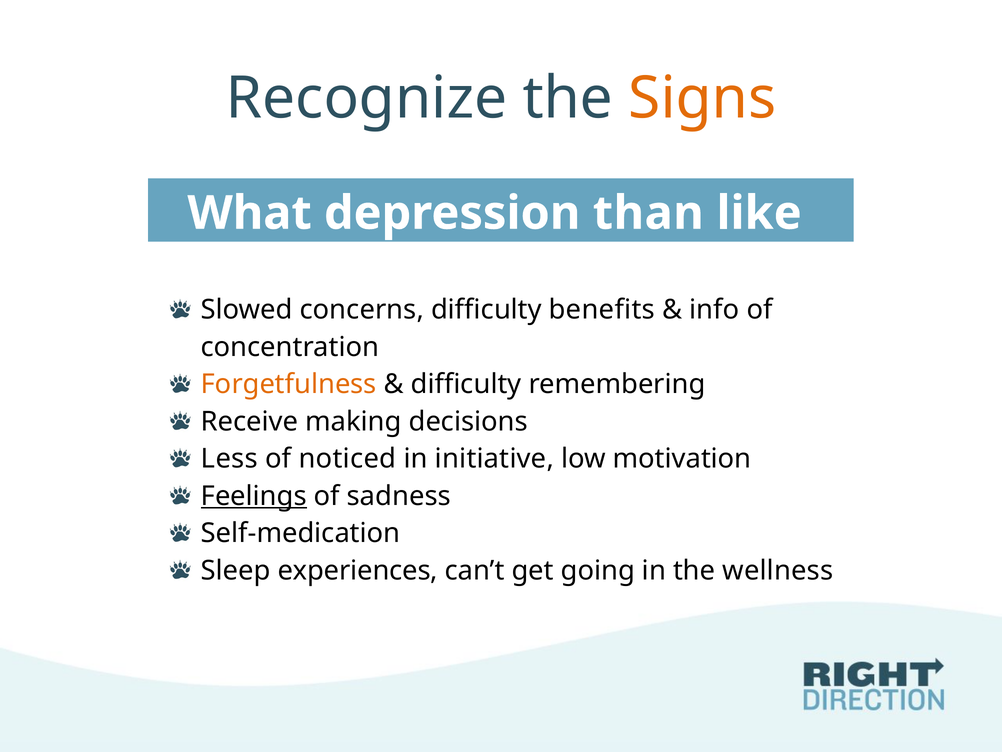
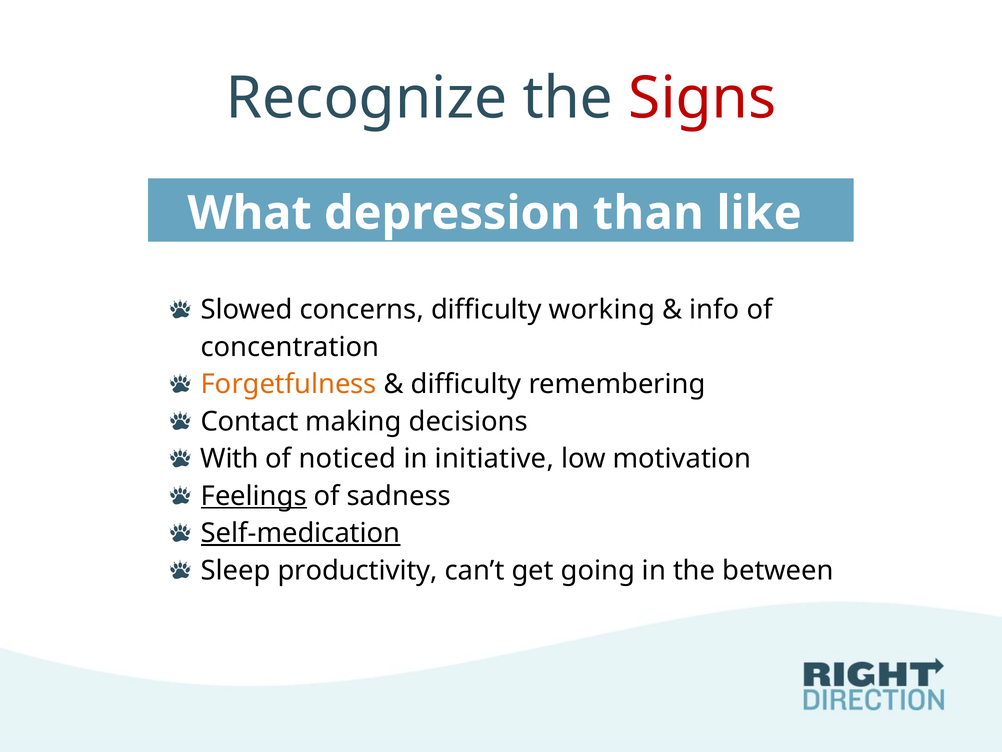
Signs colour: orange -> red
benefits: benefits -> working
Receive: Receive -> Contact
Less: Less -> With
Self-medication underline: none -> present
experiences: experiences -> productivity
wellness: wellness -> between
